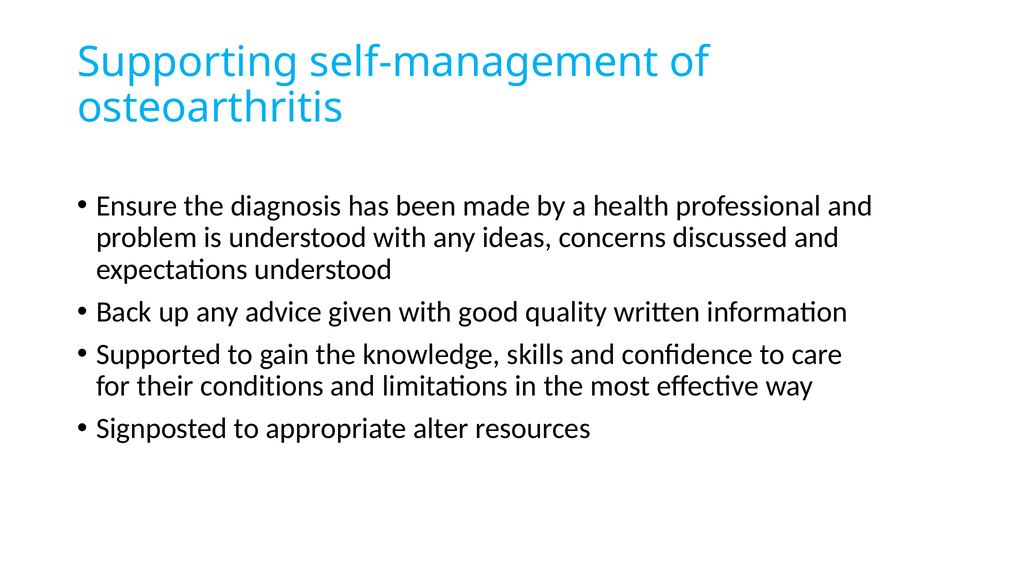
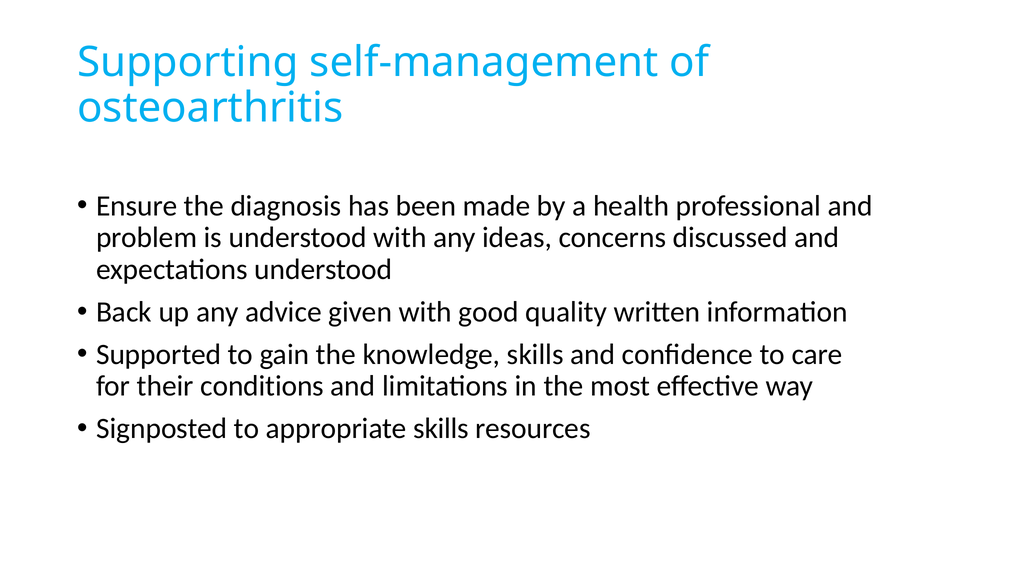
appropriate alter: alter -> skills
